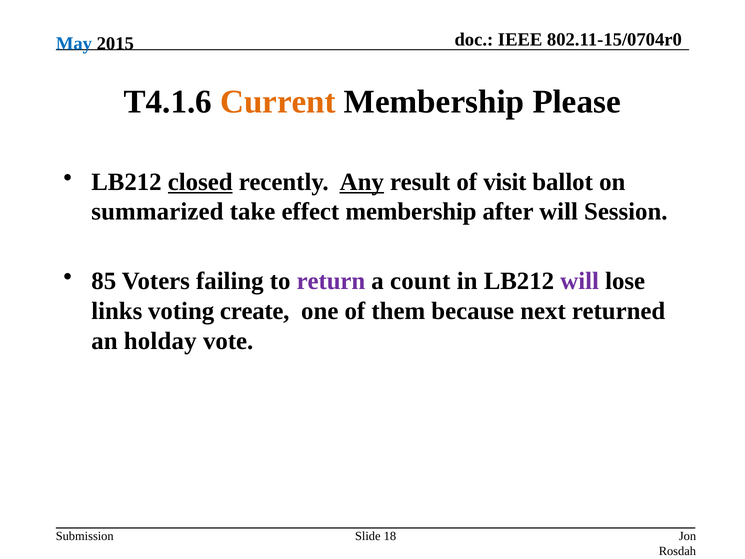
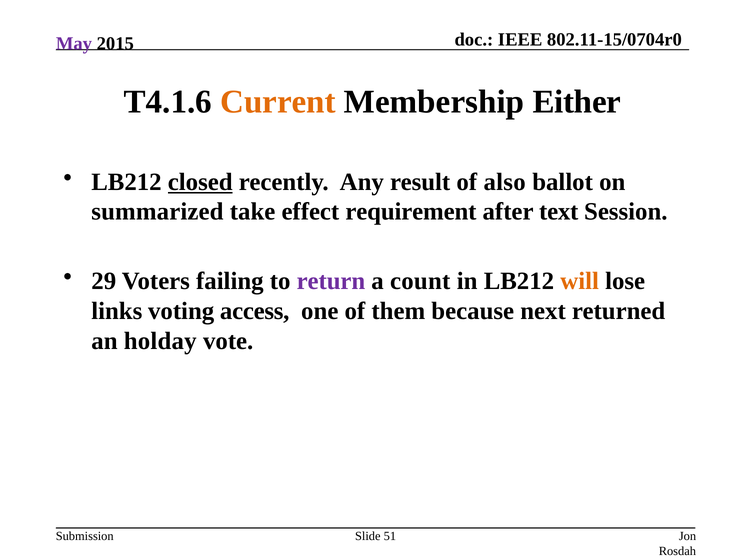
May colour: blue -> purple
Please: Please -> Either
Any underline: present -> none
visit: visit -> also
effect membership: membership -> requirement
after will: will -> text
85: 85 -> 29
will at (580, 281) colour: purple -> orange
create: create -> access
18: 18 -> 51
